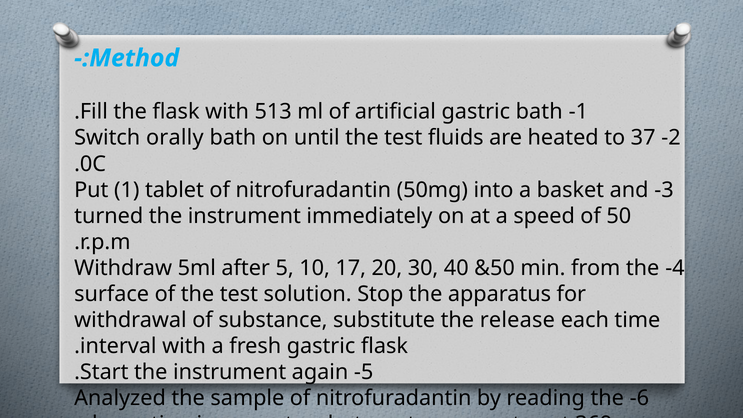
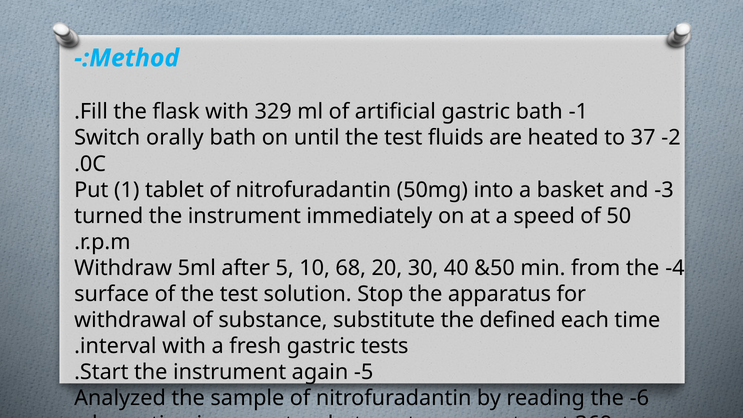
513: 513 -> 329
17: 17 -> 68
release: release -> defined
gastric flask: flask -> tests
